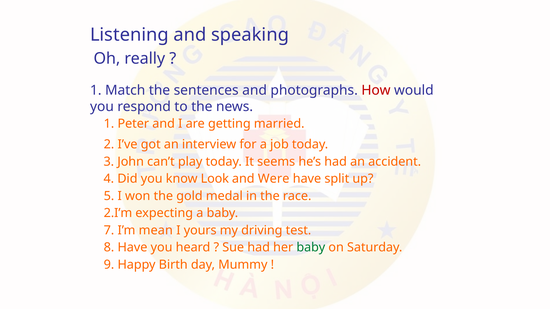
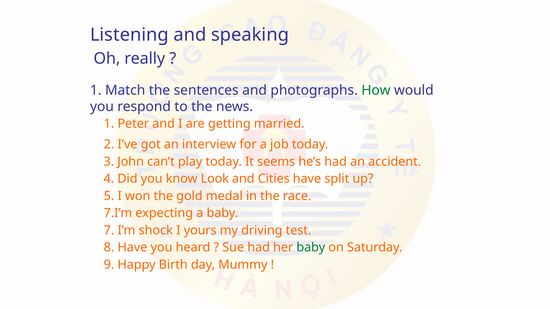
How colour: red -> green
Were: Were -> Cities
2.I’m: 2.I’m -> 7.I’m
mean: mean -> shock
